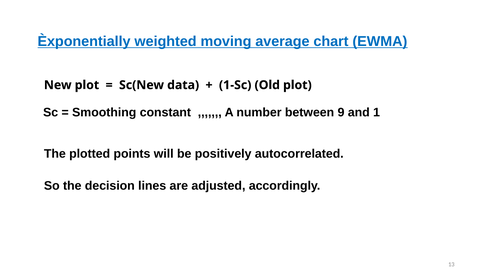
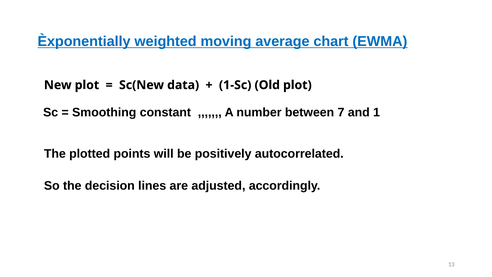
9: 9 -> 7
